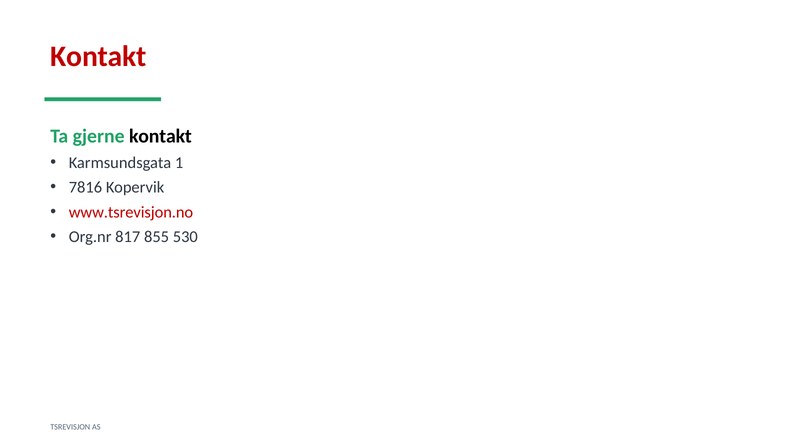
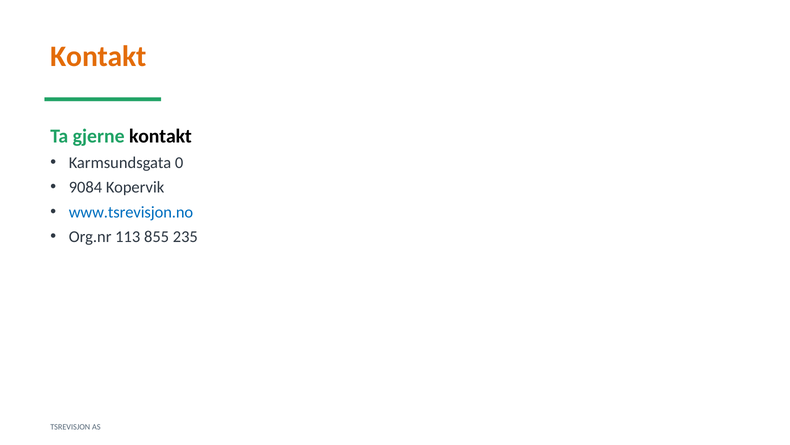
Kontakt at (98, 56) colour: red -> orange
1: 1 -> 0
7816: 7816 -> 9084
www.tsrevisjon.no colour: red -> blue
817: 817 -> 113
530: 530 -> 235
